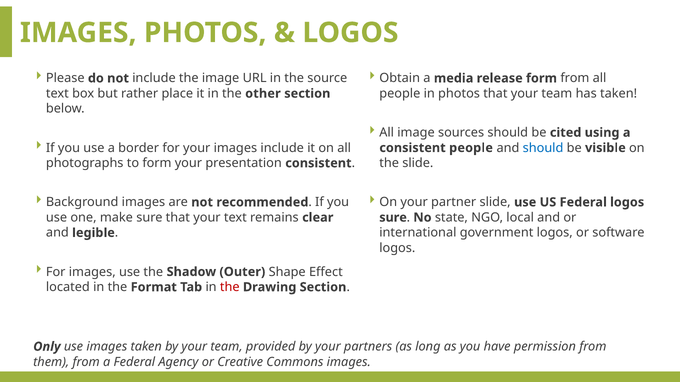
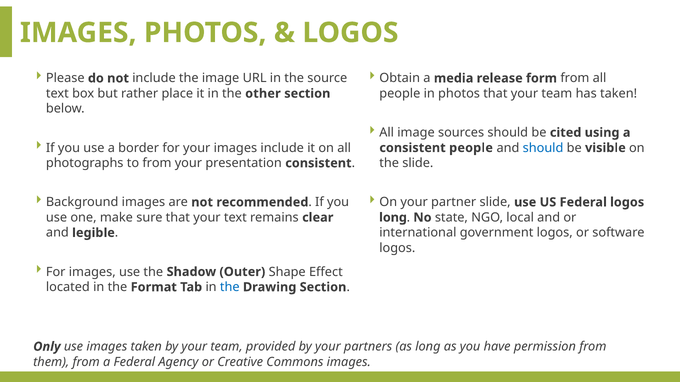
to form: form -> from
sure at (393, 218): sure -> long
the at (230, 287) colour: red -> blue
